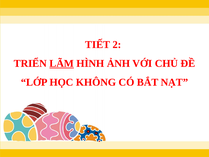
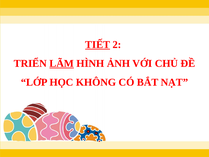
TIẾT underline: none -> present
